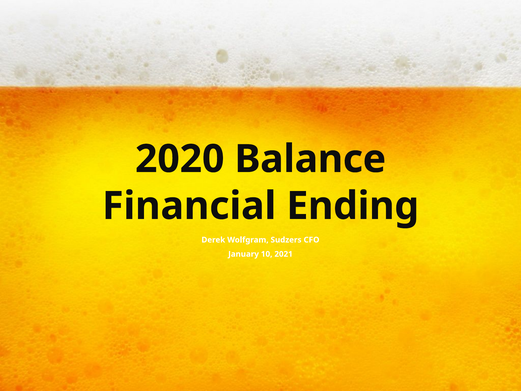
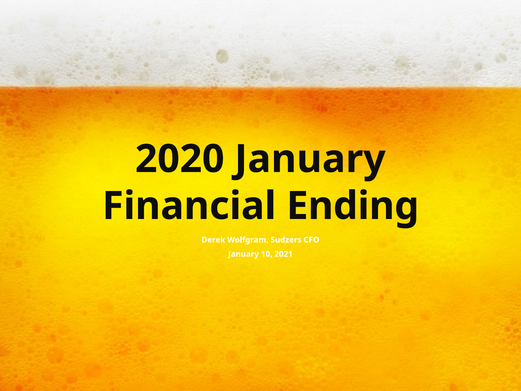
2020 Balance: Balance -> January
